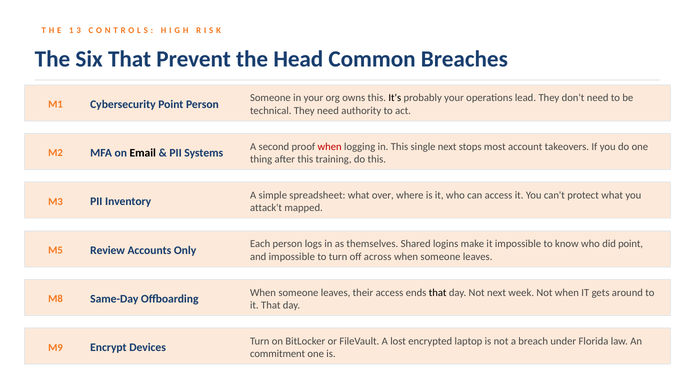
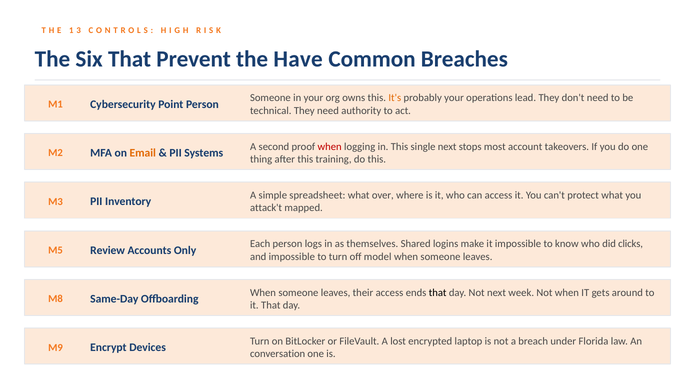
Head: Head -> Have
It's colour: black -> orange
Email colour: black -> orange
did point: point -> clicks
across: across -> model
commitment: commitment -> conversation
